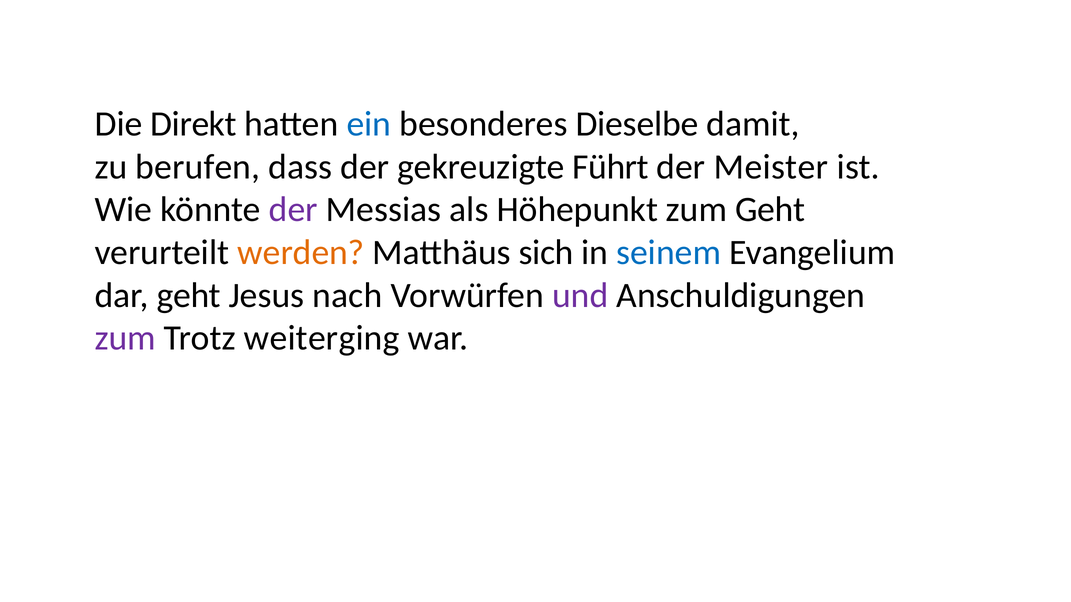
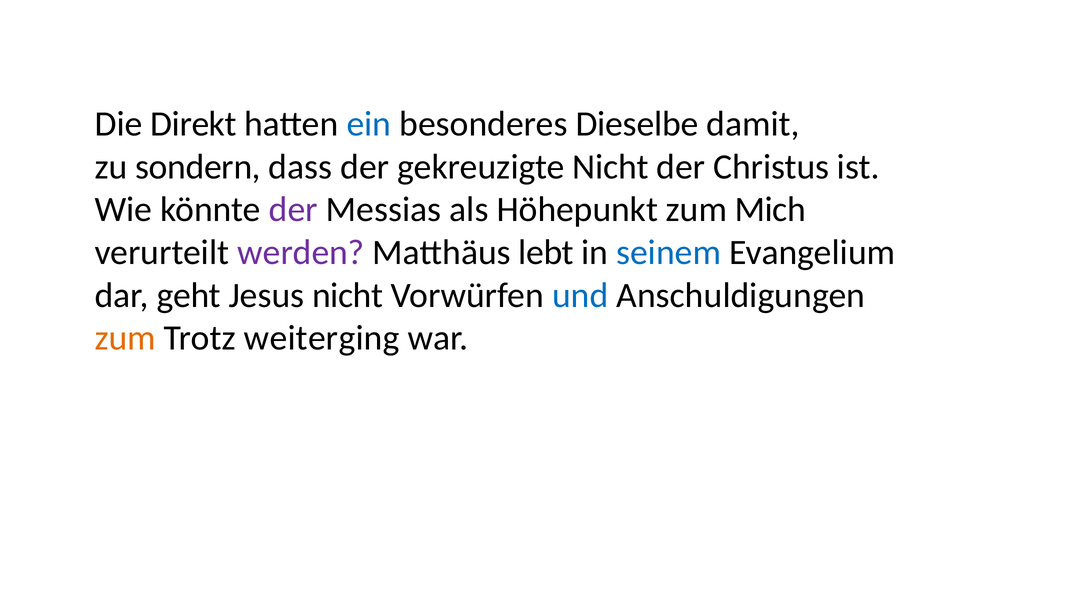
berufen: berufen -> sondern
gekreuzigte Führt: Führt -> Nicht
Meister: Meister -> Christus
zum Geht: Geht -> Mich
werden colour: orange -> purple
sich: sich -> lebt
Jesus nach: nach -> nicht
und colour: purple -> blue
zum at (125, 338) colour: purple -> orange
